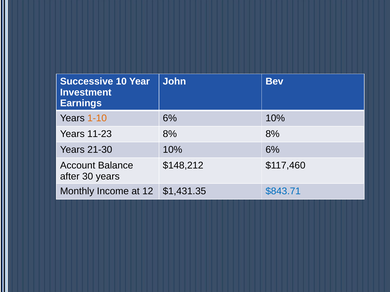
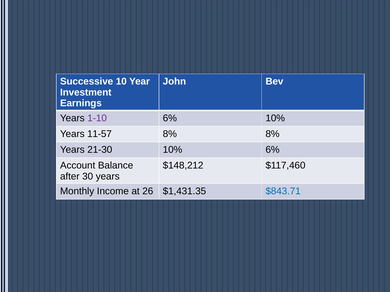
1-10 colour: orange -> purple
11-23: 11-23 -> 11-57
12: 12 -> 26
